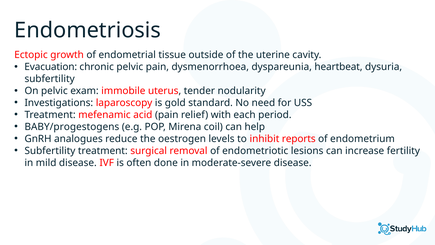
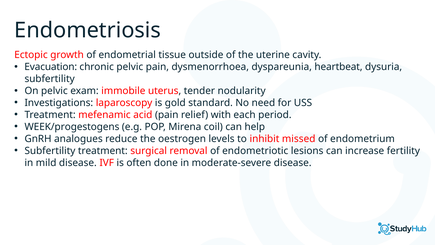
BABY/progestogens: BABY/progestogens -> WEEK/progestogens
reports: reports -> missed
